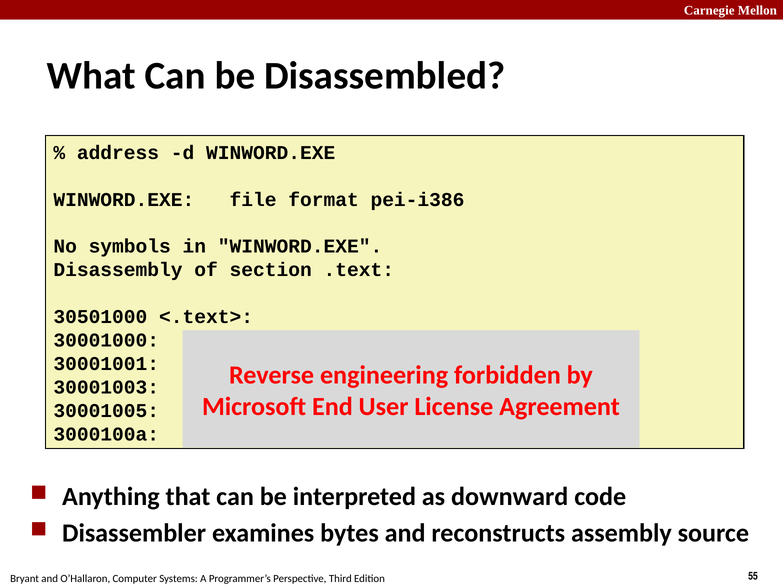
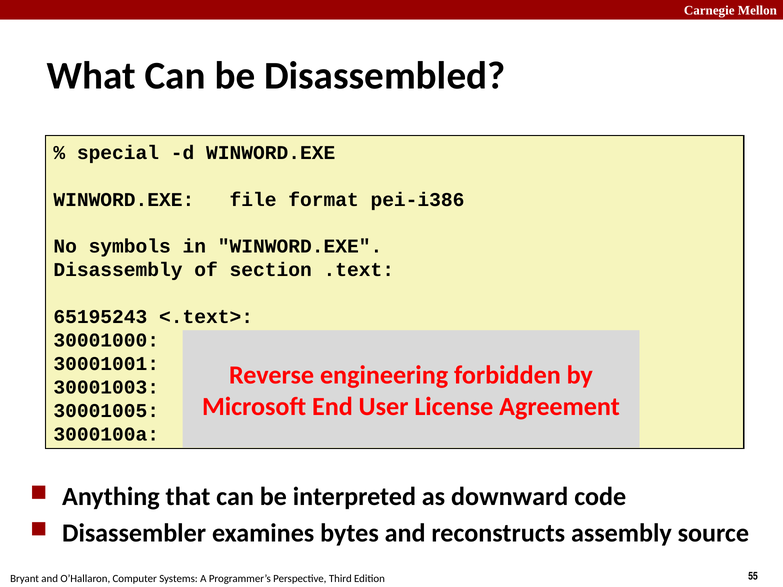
address: address -> special
30501000: 30501000 -> 65195243
